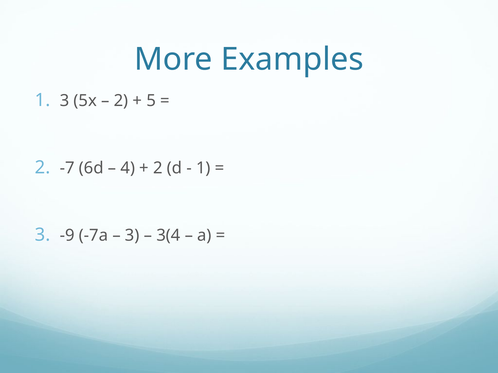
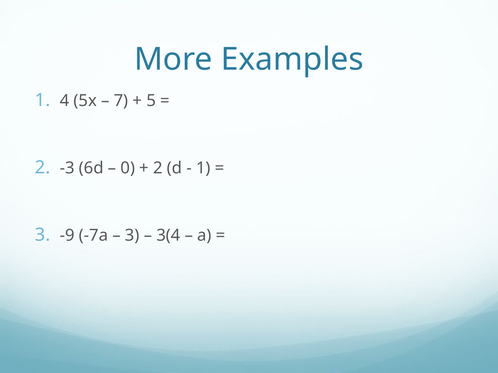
1 3: 3 -> 4
2 at (121, 101): 2 -> 7
-7: -7 -> -3
4: 4 -> 0
